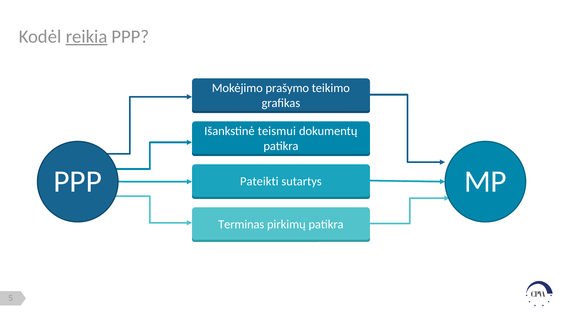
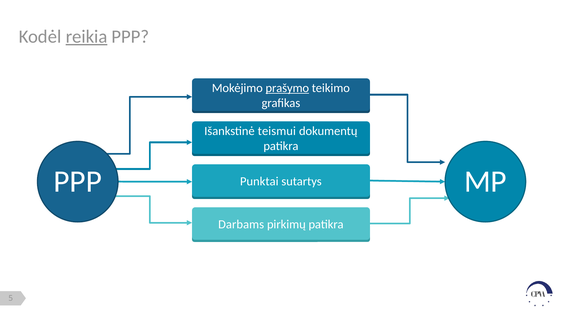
prašymo underline: none -> present
Pateikti: Pateikti -> Punktai
Terminas: Terminas -> Darbams
